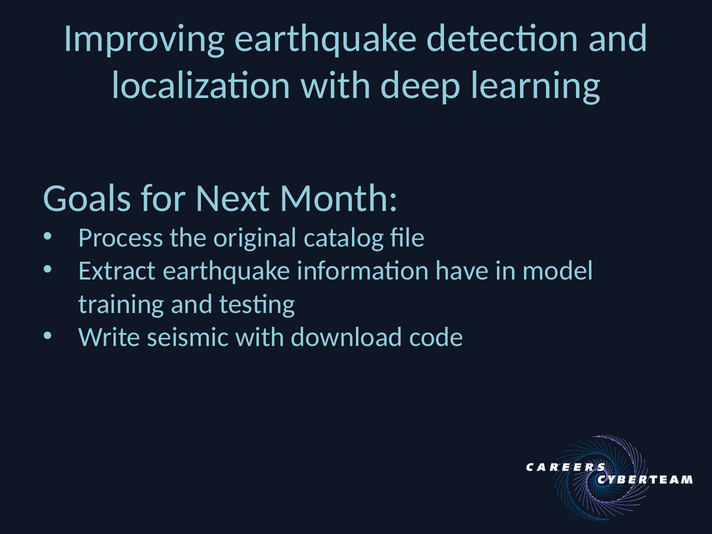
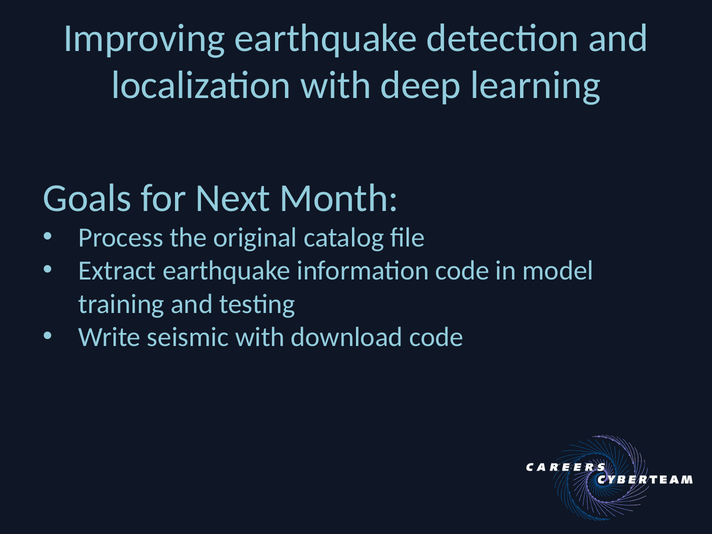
information have: have -> code
